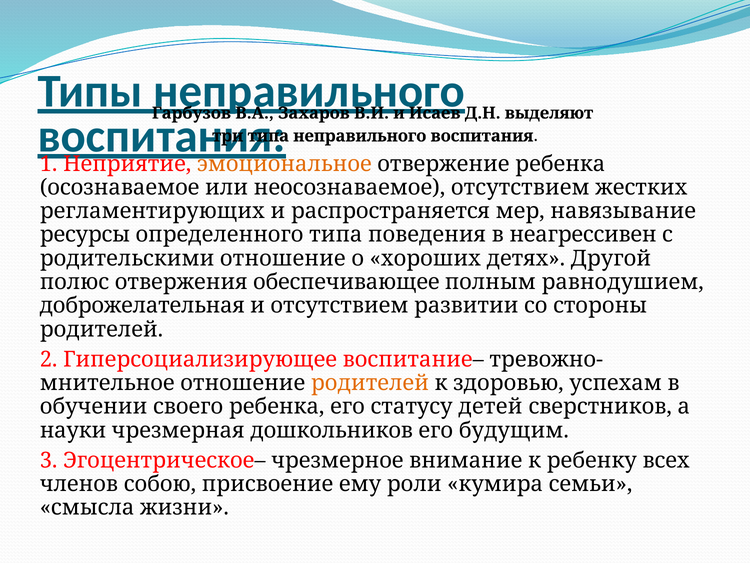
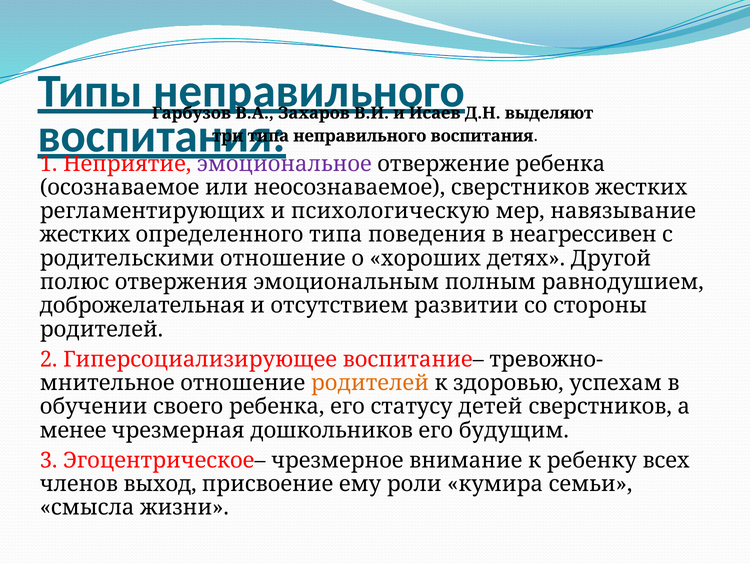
эмоциональное colour: orange -> purple
неосознаваемое отсутствием: отсутствием -> сверстников
распространяется: распространяется -> психологическую
ресурсы at (85, 235): ресурсы -> жестких
обеспечивающее: обеспечивающее -> эмоциональным
науки: науки -> менее
собою: собою -> выход
